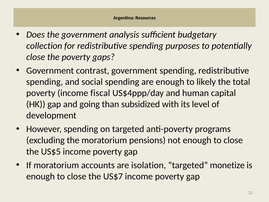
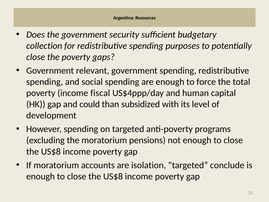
analysis: analysis -> security
contrast: contrast -> relevant
likely: likely -> force
going: going -> could
US$5 at (51, 151): US$5 -> US$8
monetize: monetize -> conclude
US$7 at (113, 176): US$7 -> US$8
